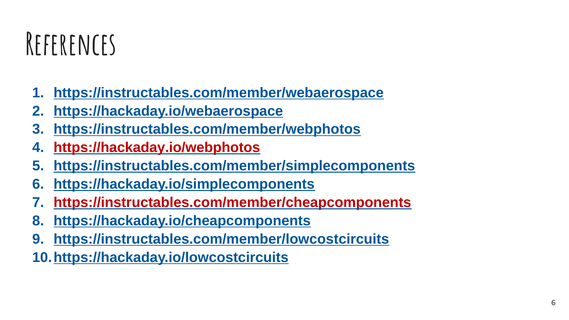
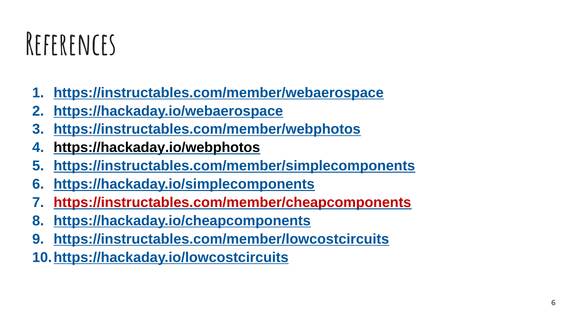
https://hackaday.io/webphotos colour: red -> black
